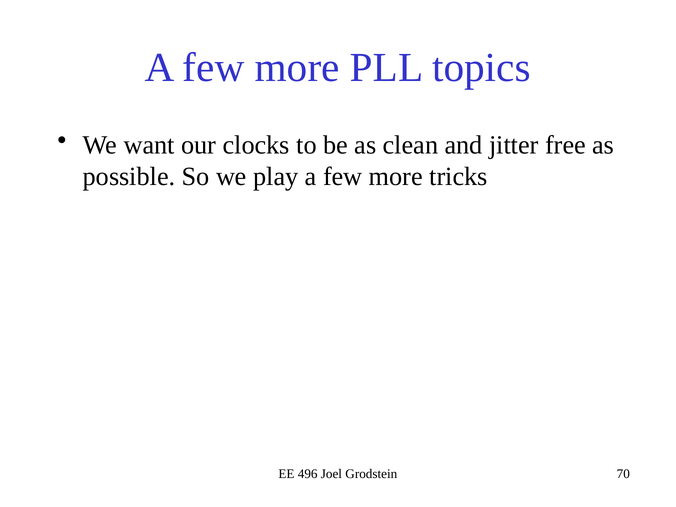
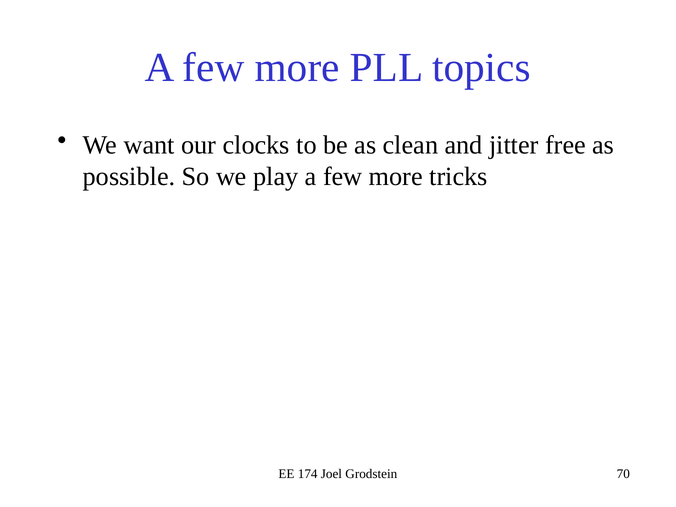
496: 496 -> 174
